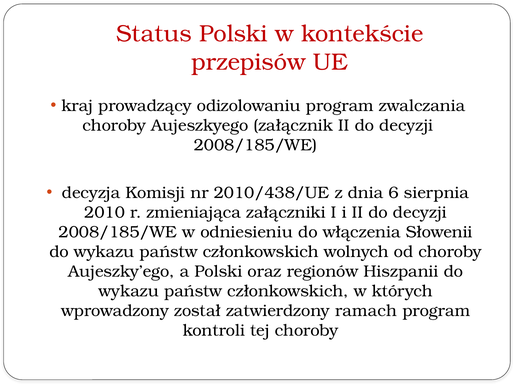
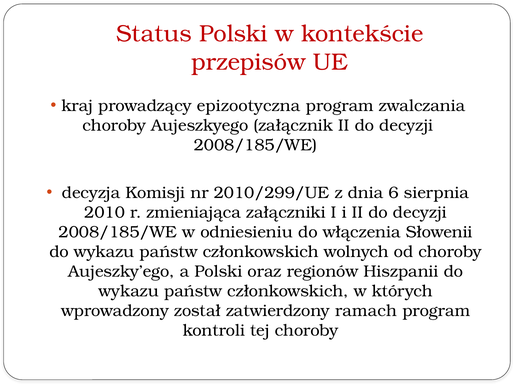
odizolowaniu: odizolowaniu -> epizootyczna
2010/438/UE: 2010/438/UE -> 2010/299/UE
